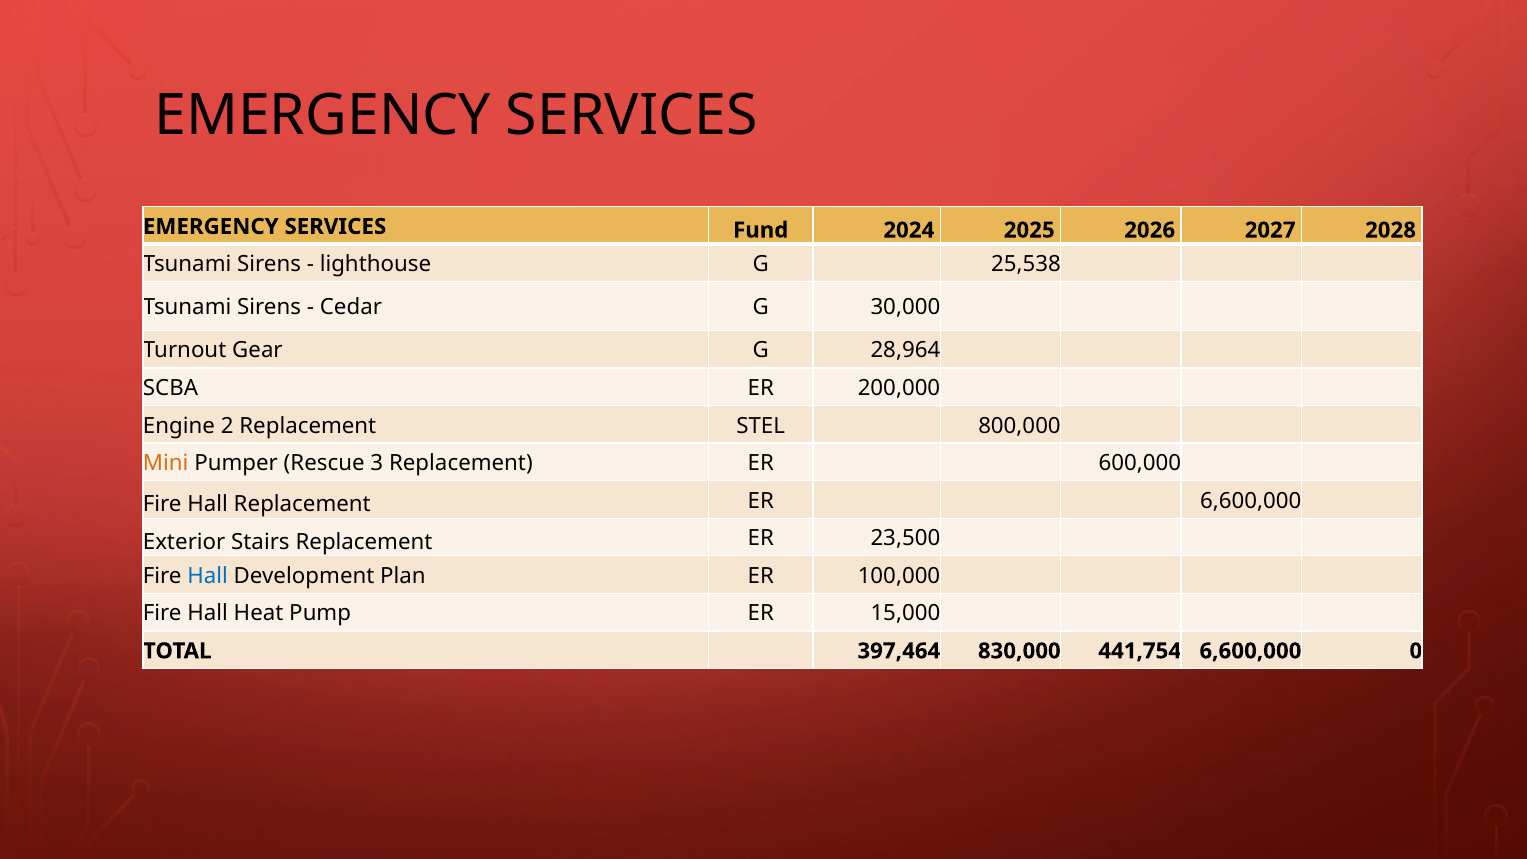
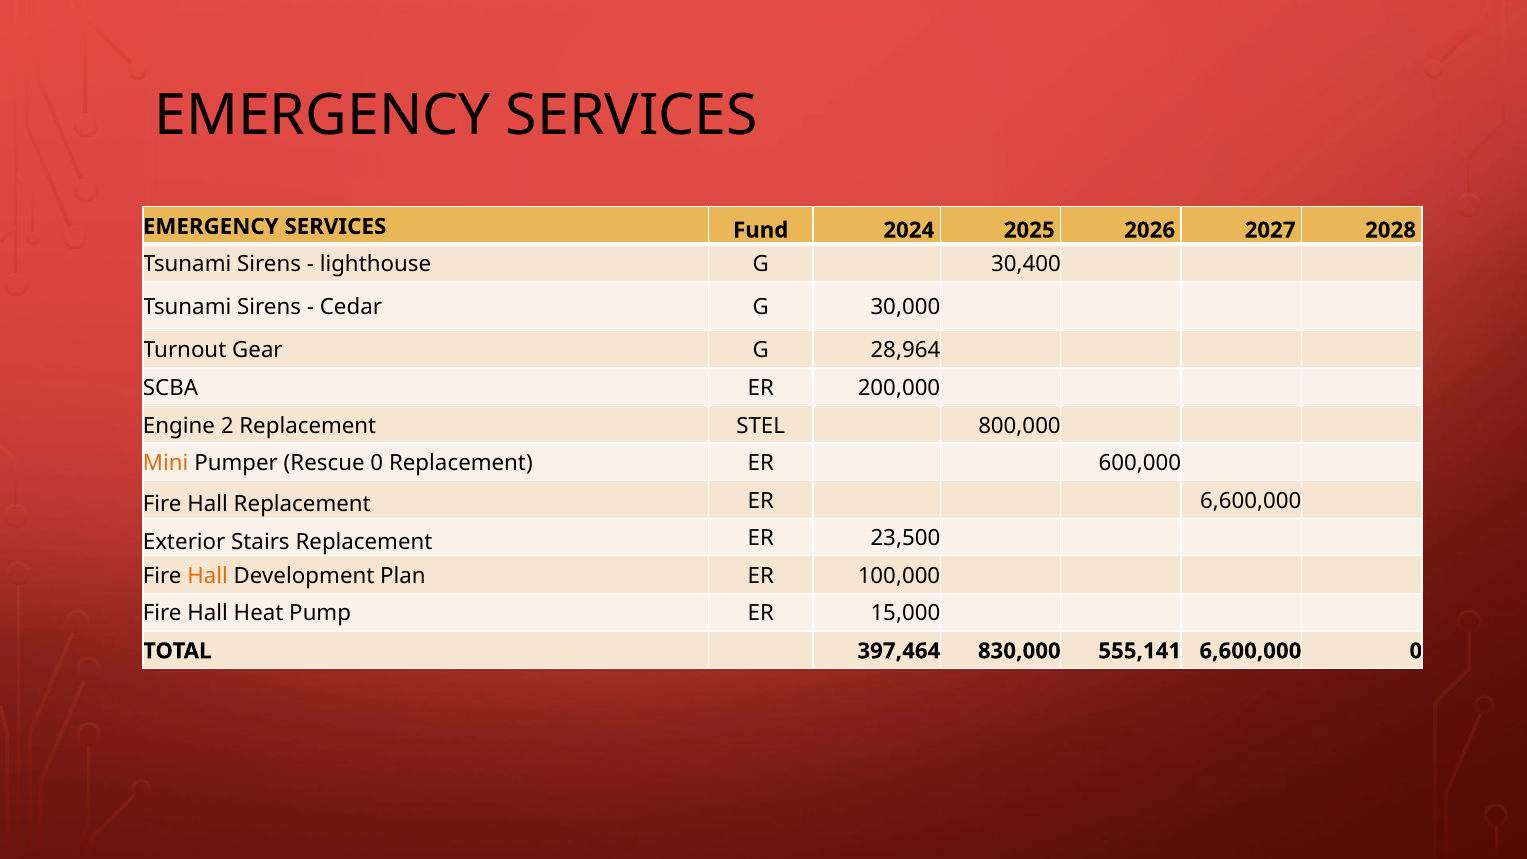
25,538: 25,538 -> 30,400
Rescue 3: 3 -> 0
Hall at (208, 576) colour: blue -> orange
441,754: 441,754 -> 555,141
